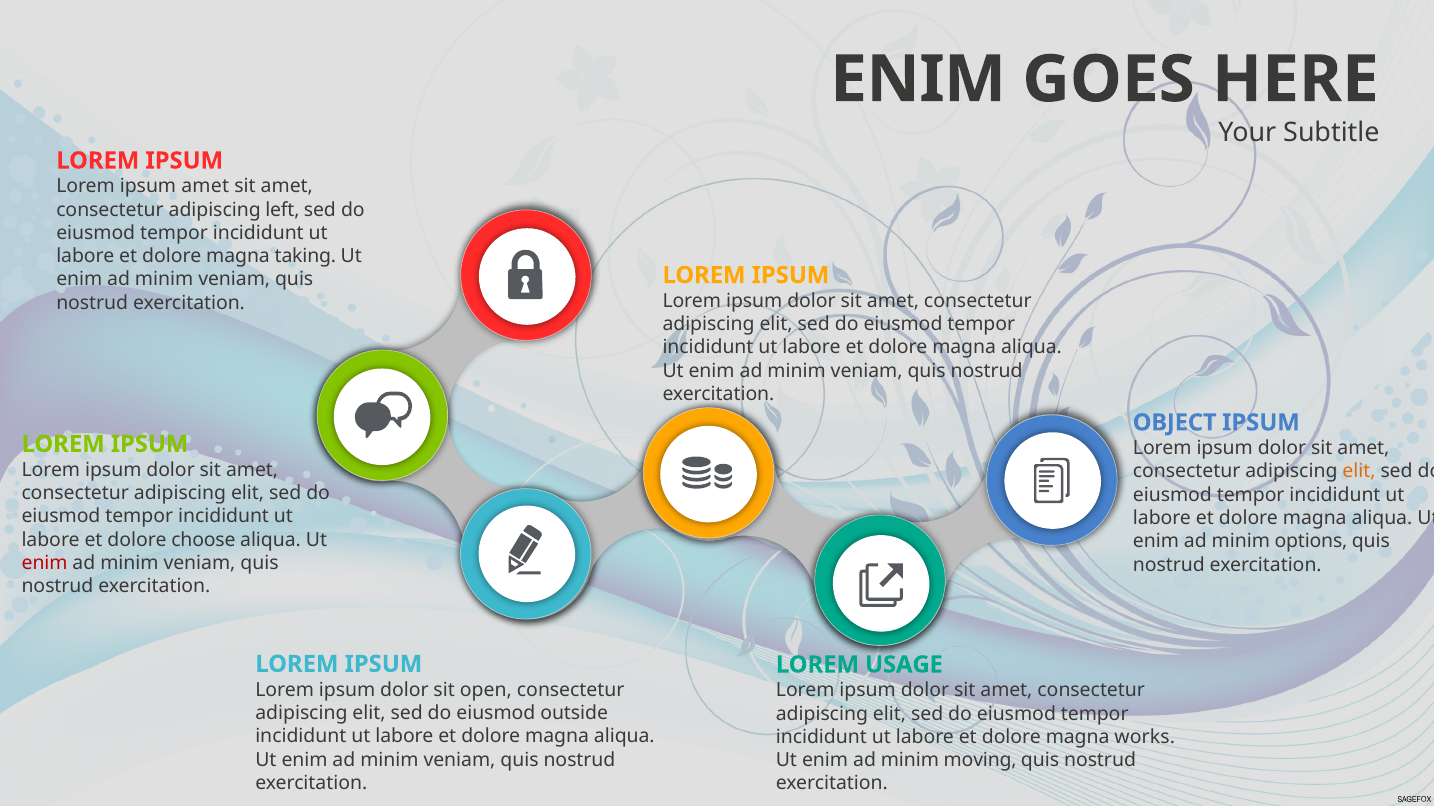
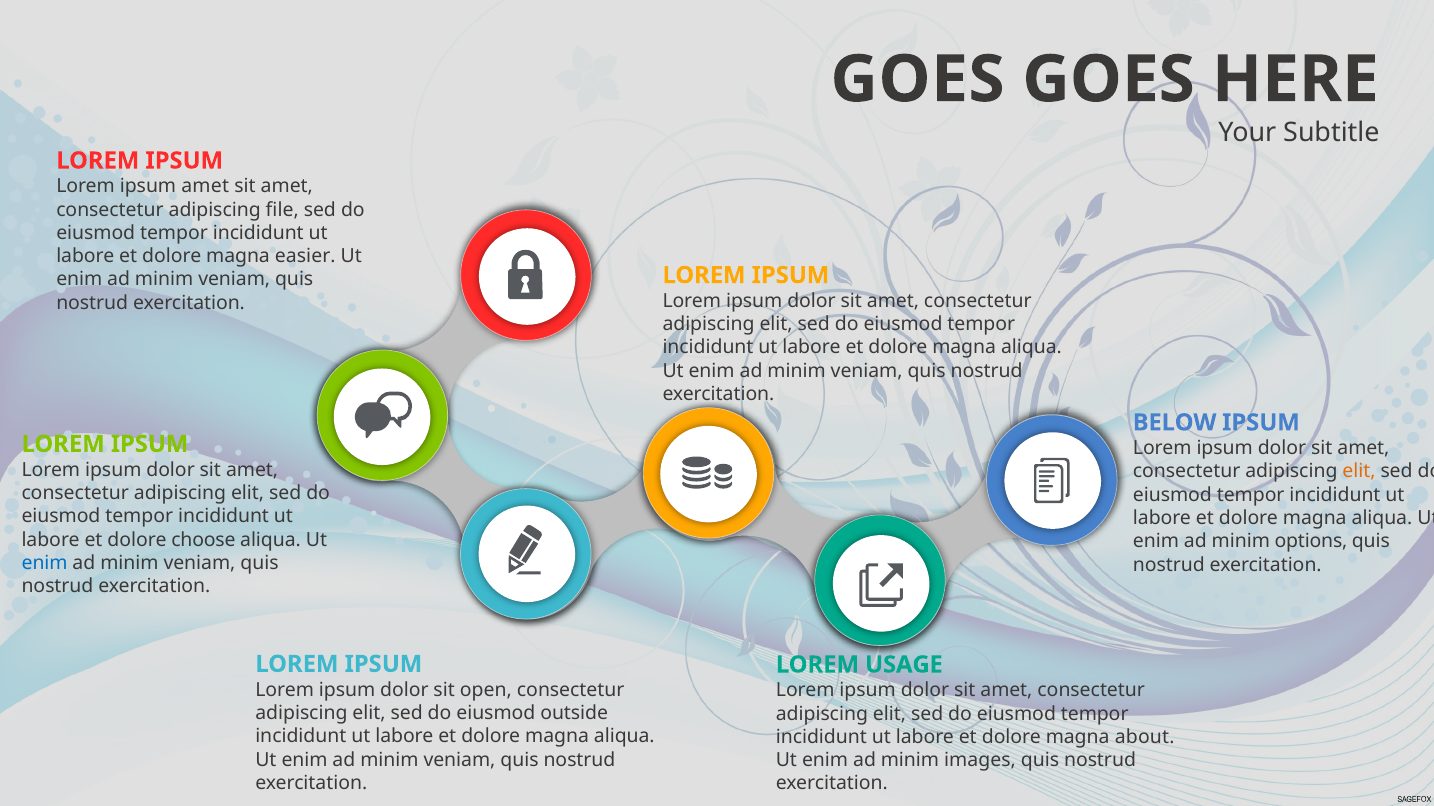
ENIM at (918, 80): ENIM -> GOES
left: left -> file
taking: taking -> easier
OBJECT: OBJECT -> BELOW
enim at (45, 563) colour: red -> blue
works: works -> about
moving: moving -> images
